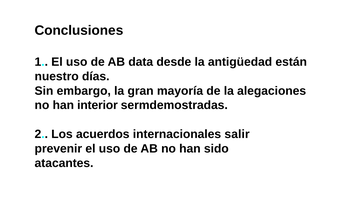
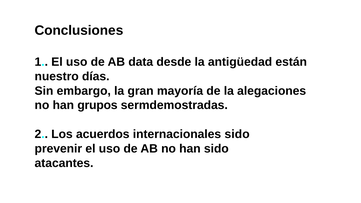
interior: interior -> grupos
internacionales salir: salir -> sido
